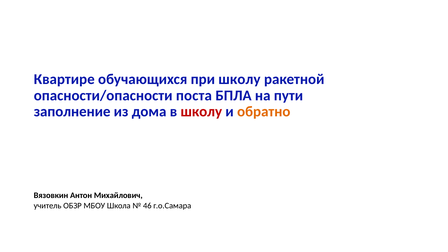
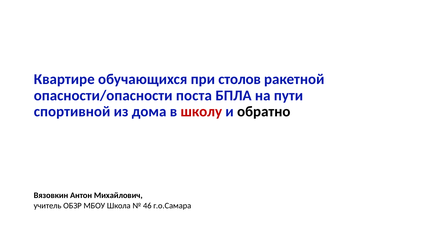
при школу: школу -> столов
заполнение: заполнение -> спортивной
обратно colour: orange -> black
